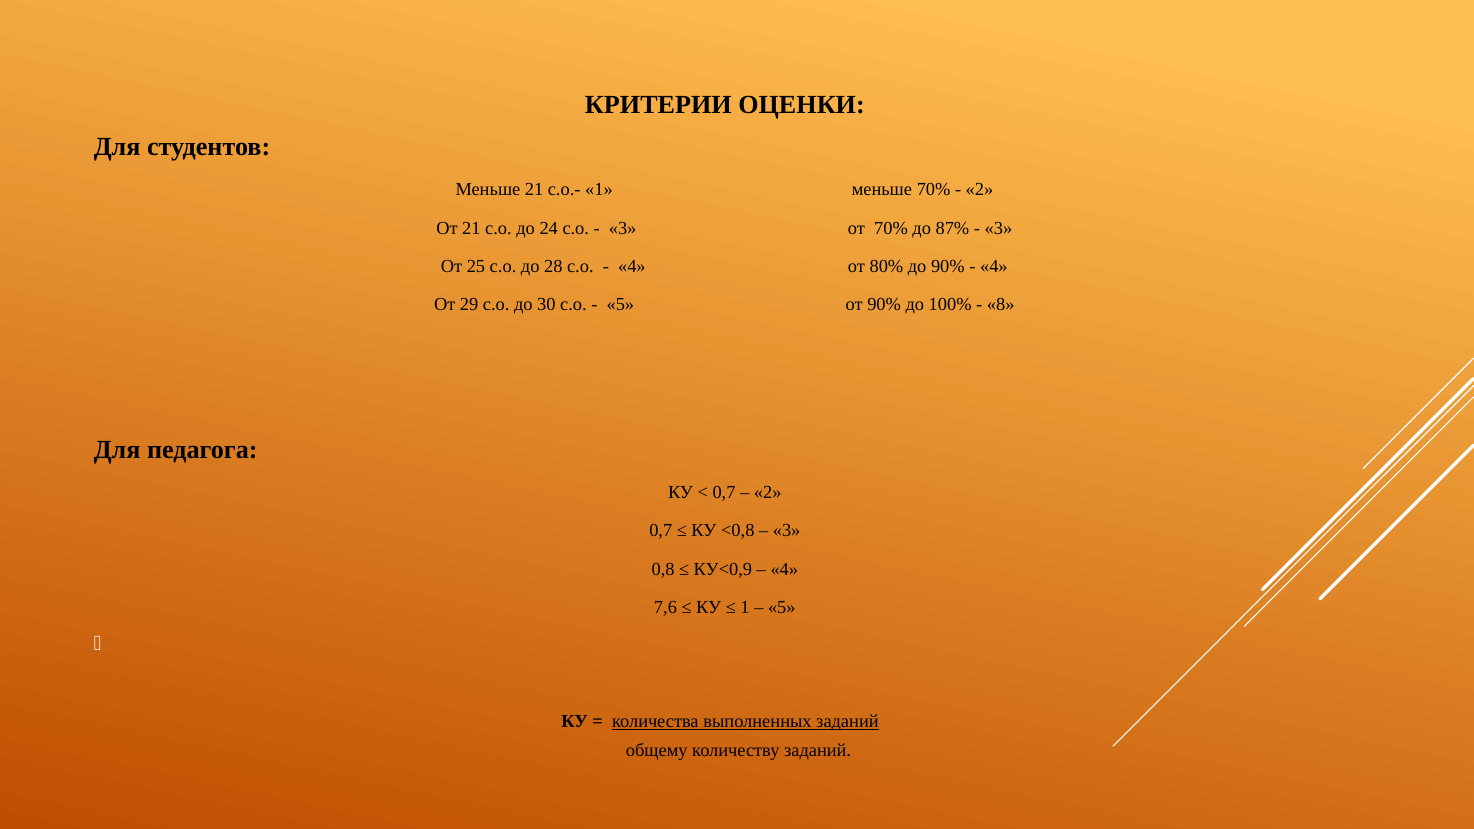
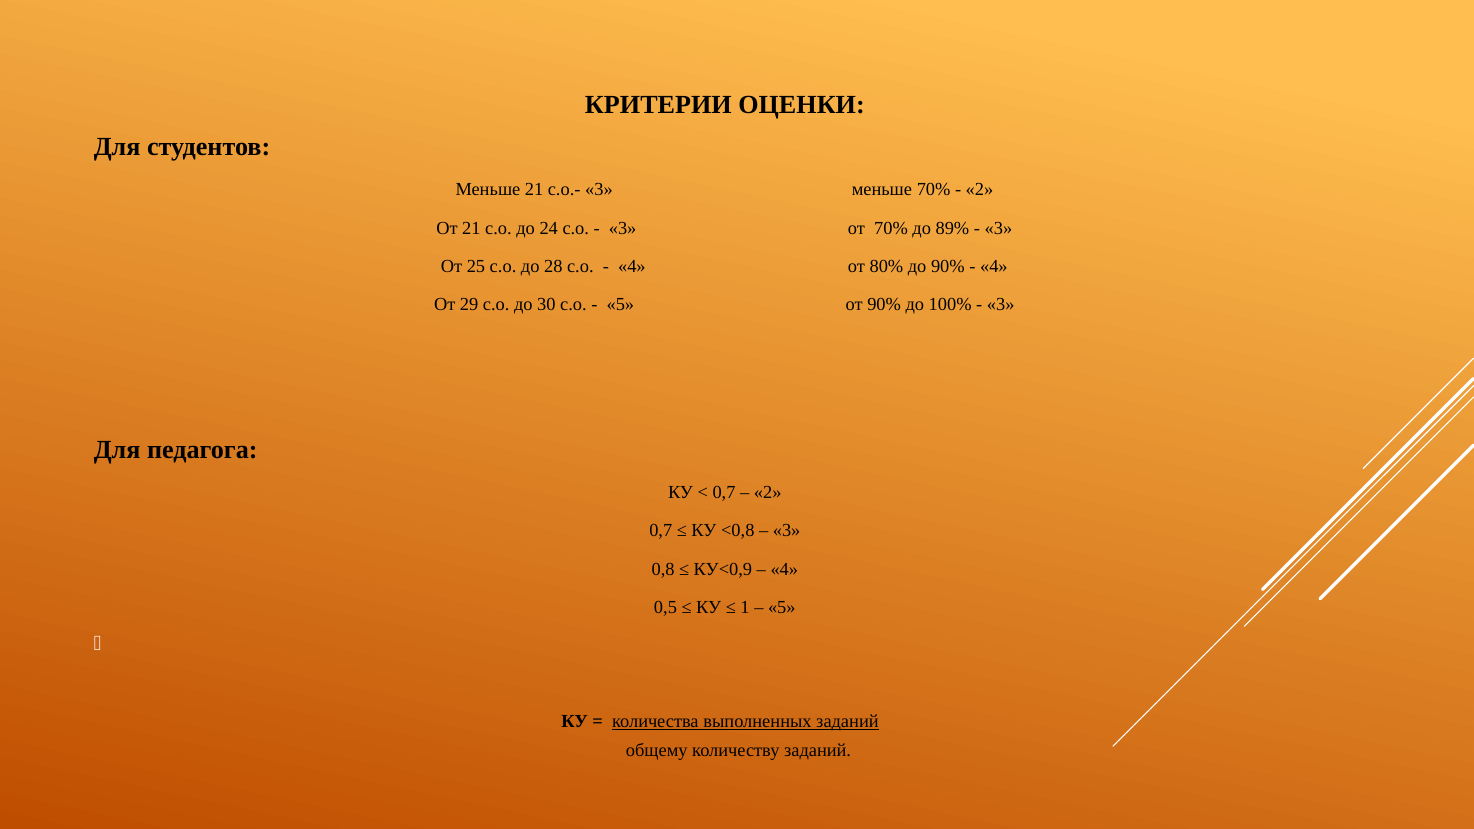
с.о.- 1: 1 -> 3
87%: 87% -> 89%
8 at (1001, 305): 8 -> 3
7,6: 7,6 -> 0,5
